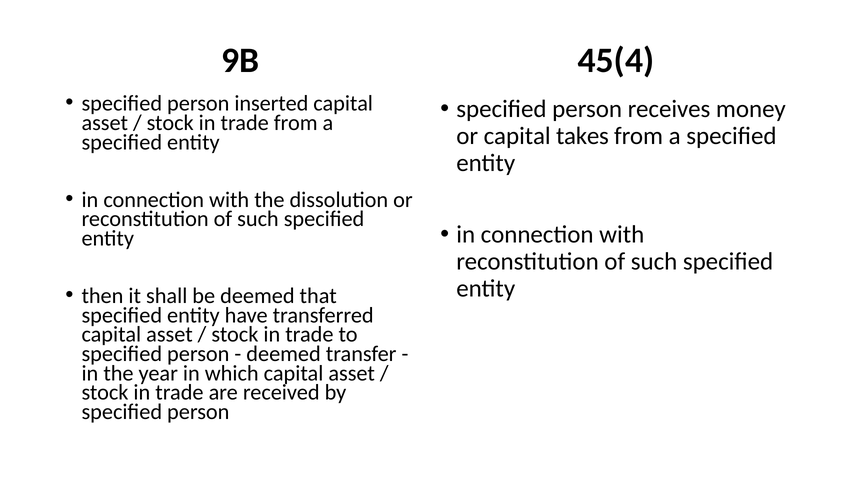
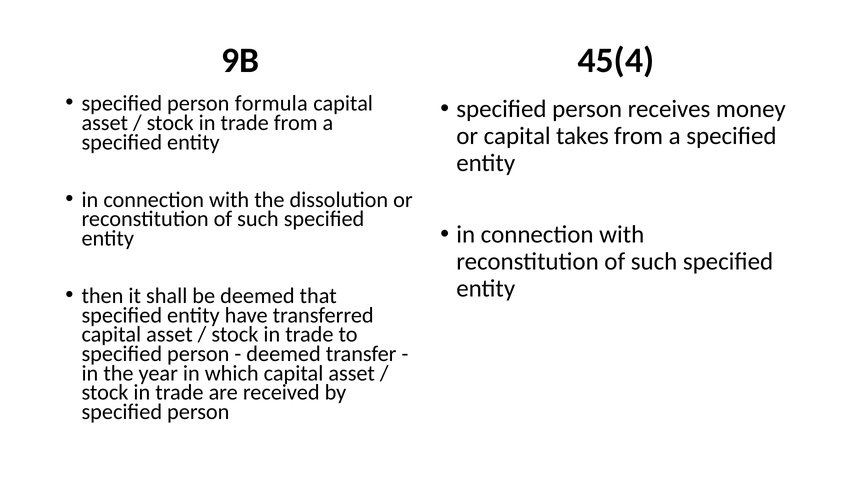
inserted: inserted -> formula
